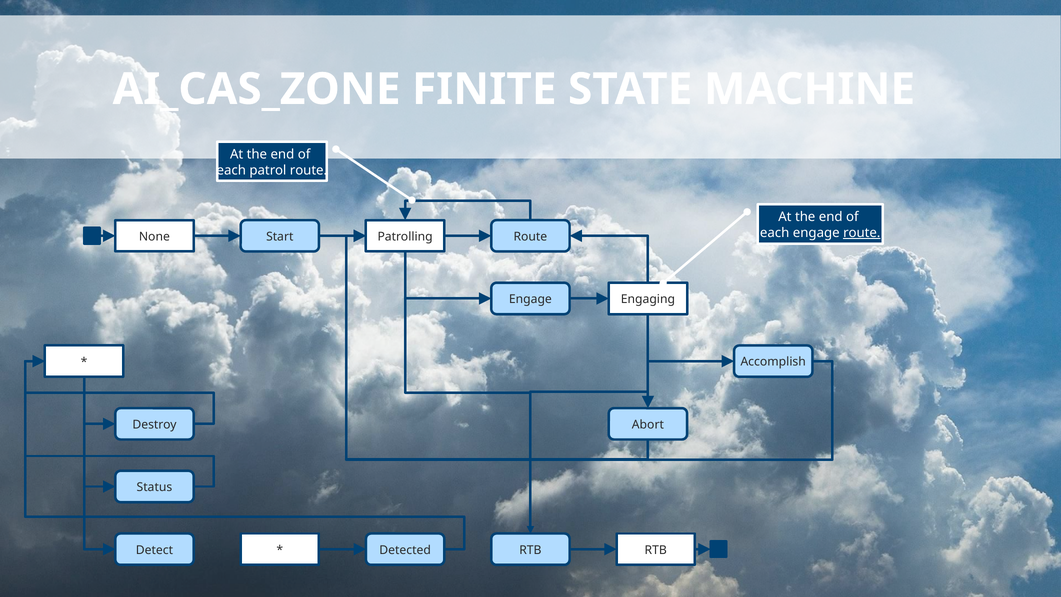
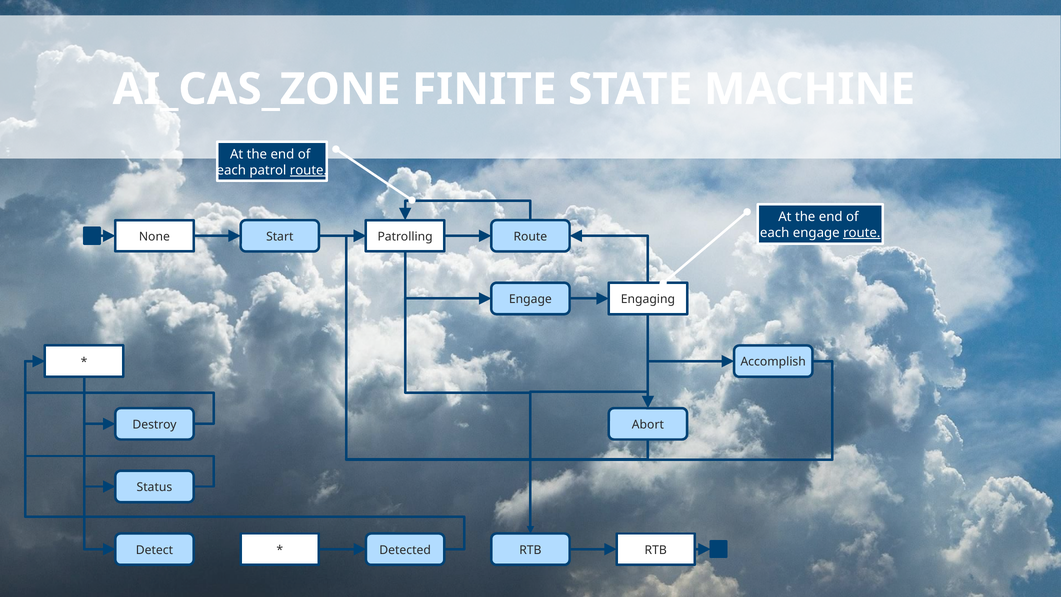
route at (308, 170) underline: none -> present
